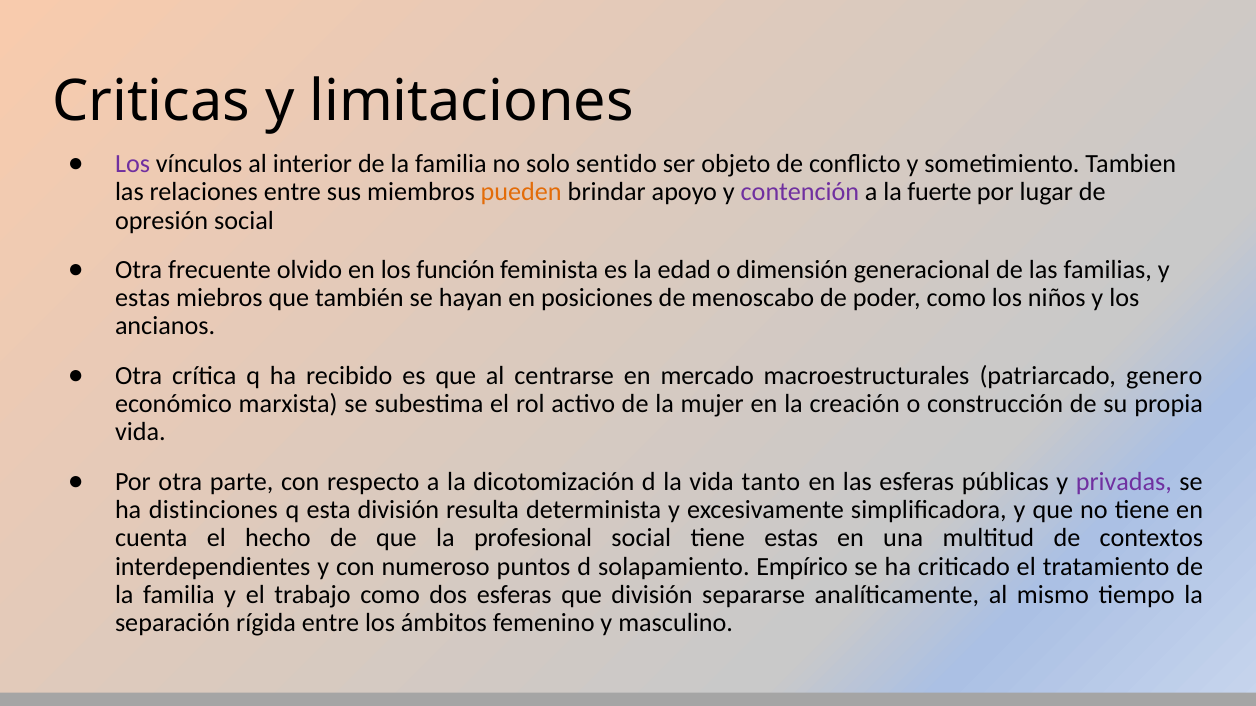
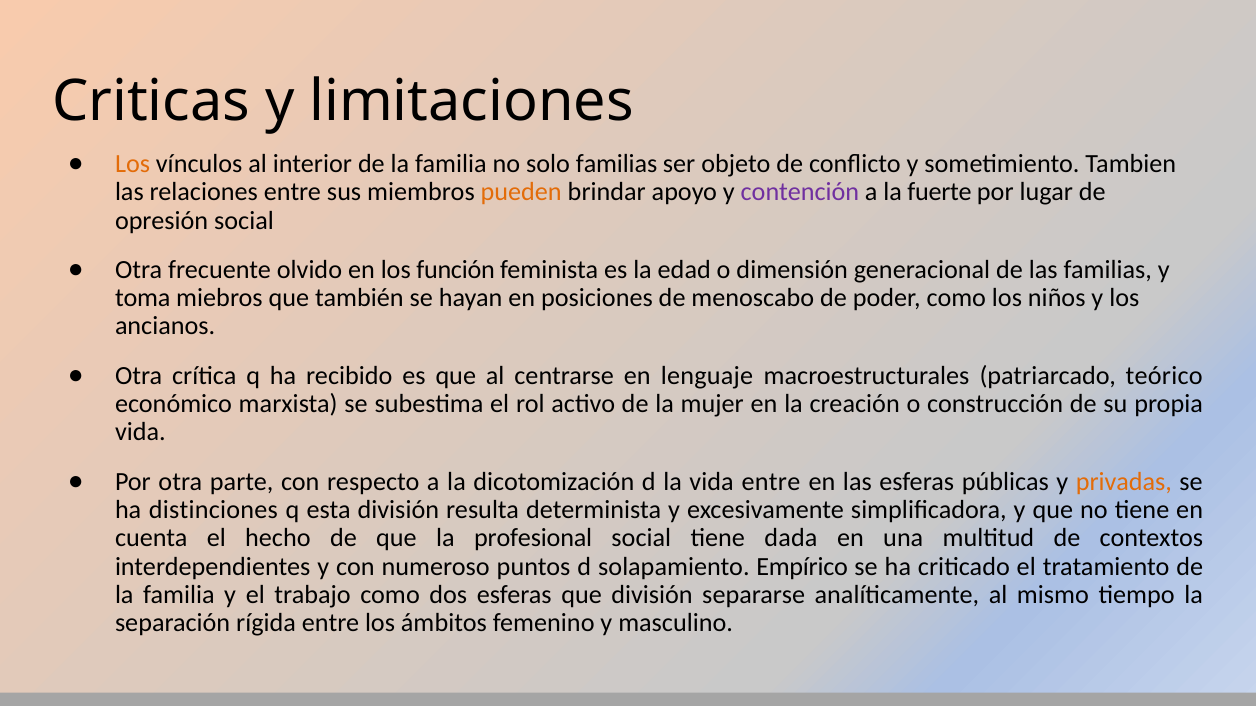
Los at (133, 164) colour: purple -> orange
solo sentido: sentido -> familias
estas at (143, 298): estas -> toma
mercado: mercado -> lenguaje
genero: genero -> teórico
vida tanto: tanto -> entre
privadas colour: purple -> orange
tiene estas: estas -> dada
